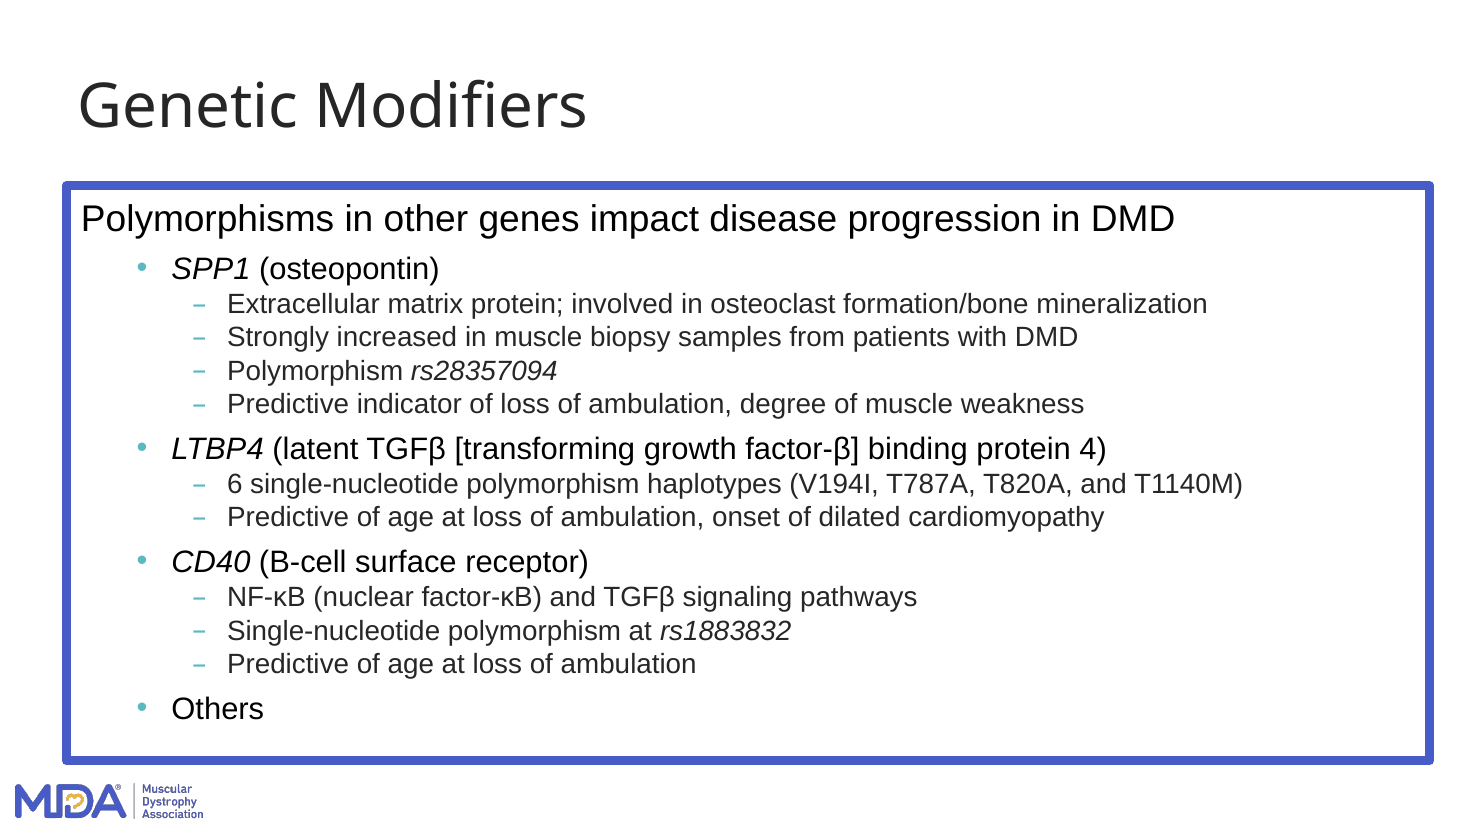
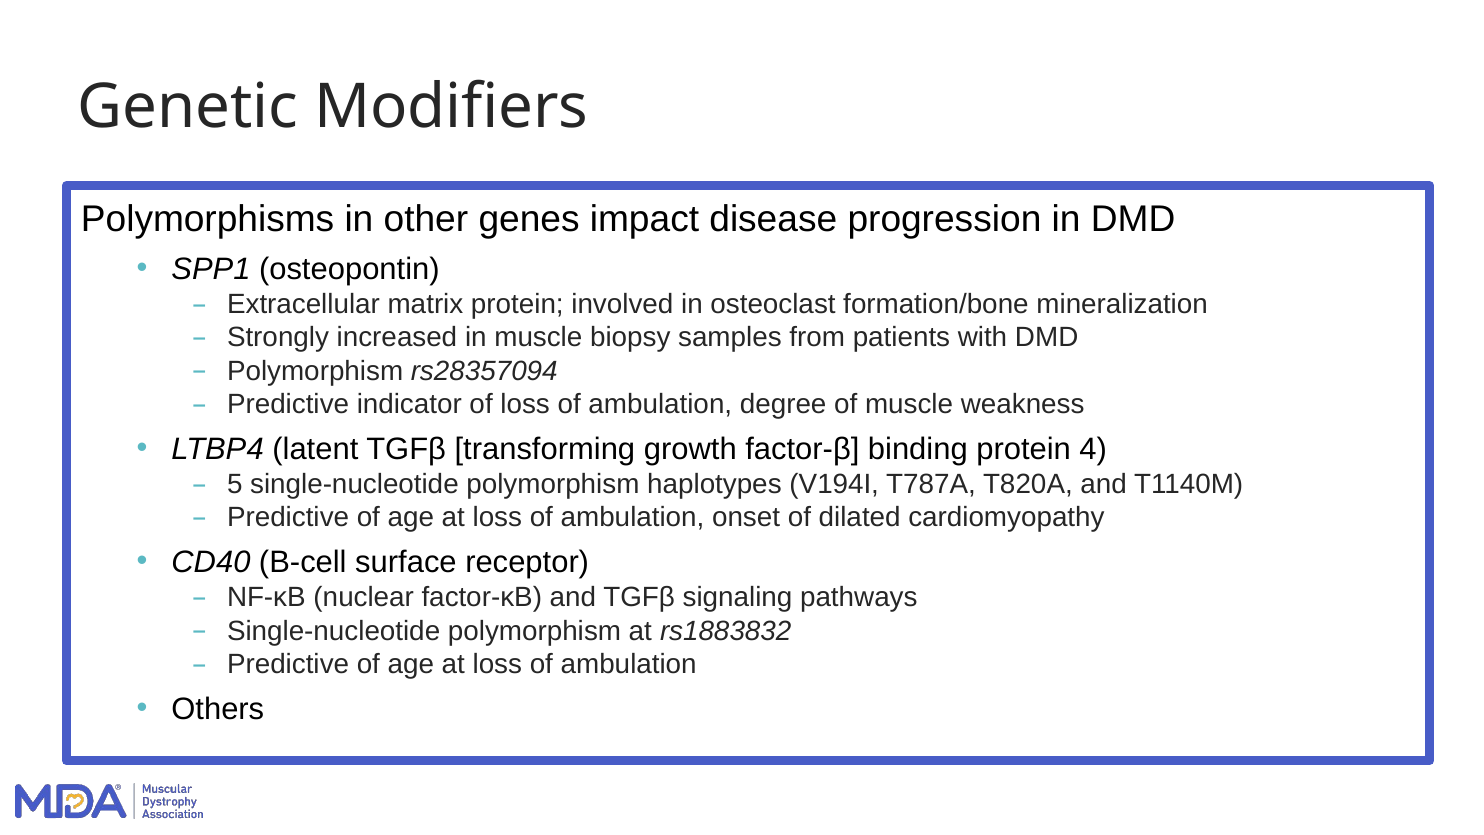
6: 6 -> 5
